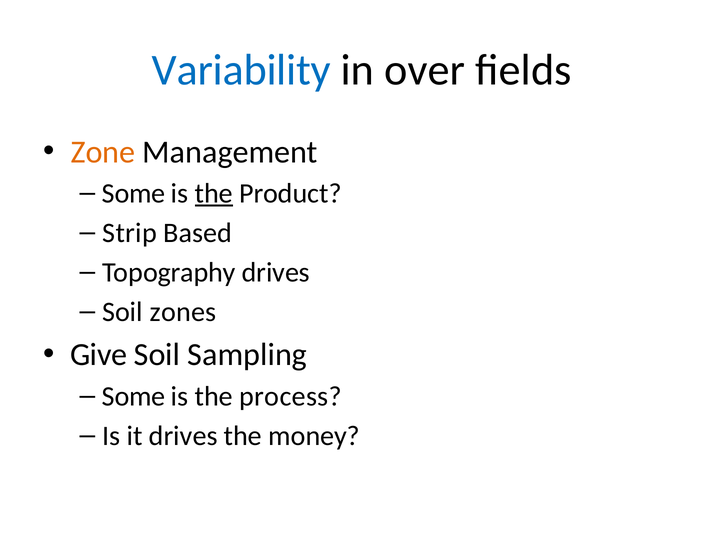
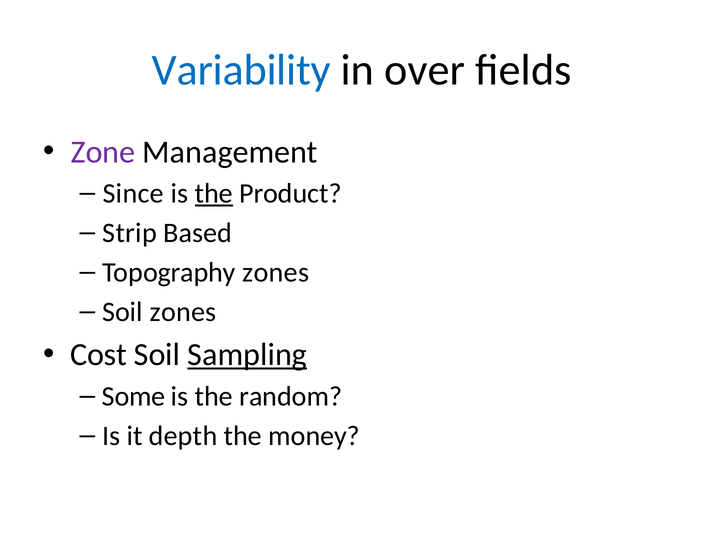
Zone colour: orange -> purple
Some at (134, 193): Some -> Since
Topography drives: drives -> zones
Give: Give -> Cost
Sampling underline: none -> present
process: process -> random
it drives: drives -> depth
